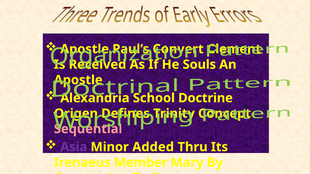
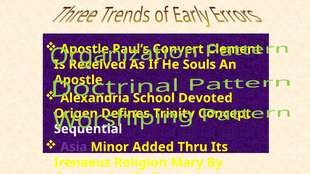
Doctrine: Doctrine -> Devoted
Sequential colour: pink -> white
Member: Member -> Religion
